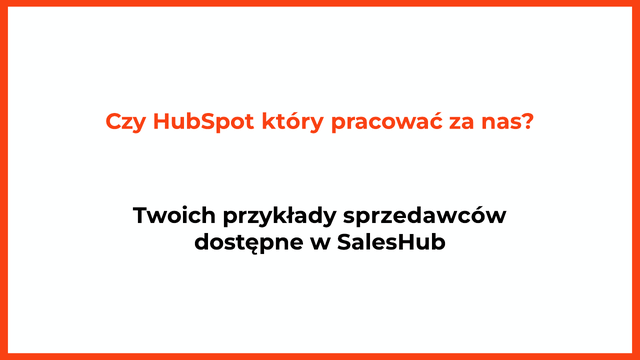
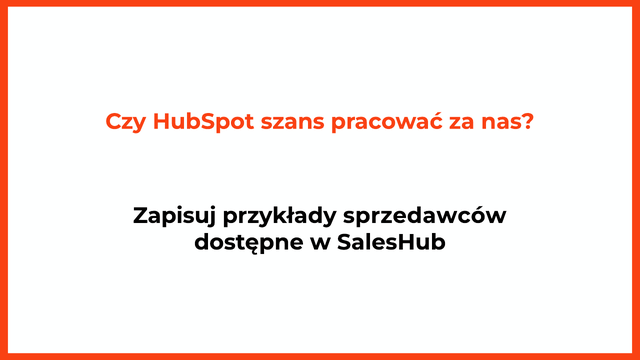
który: który -> szans
Twoich: Twoich -> Zapisuj
